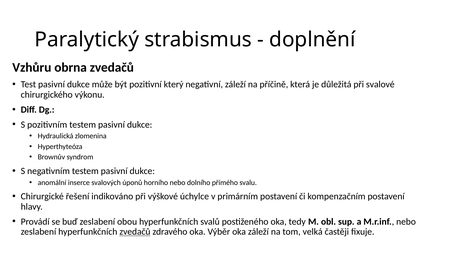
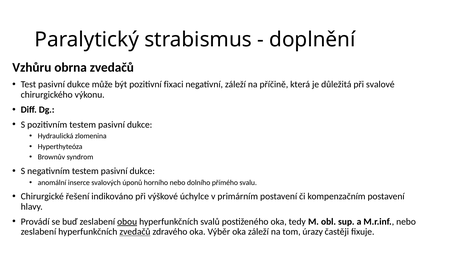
který: který -> fixaci
obou underline: none -> present
velká: velká -> úrazy
